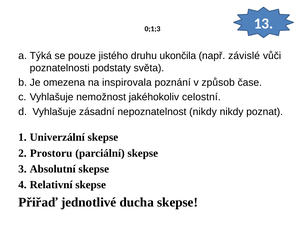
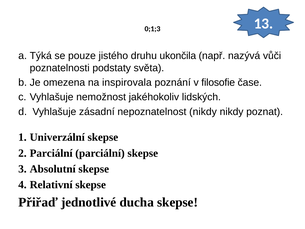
závislé: závislé -> nazývá
způsob: způsob -> filosofie
celostní: celostní -> lidských
Prostoru at (51, 153): Prostoru -> Parciální
